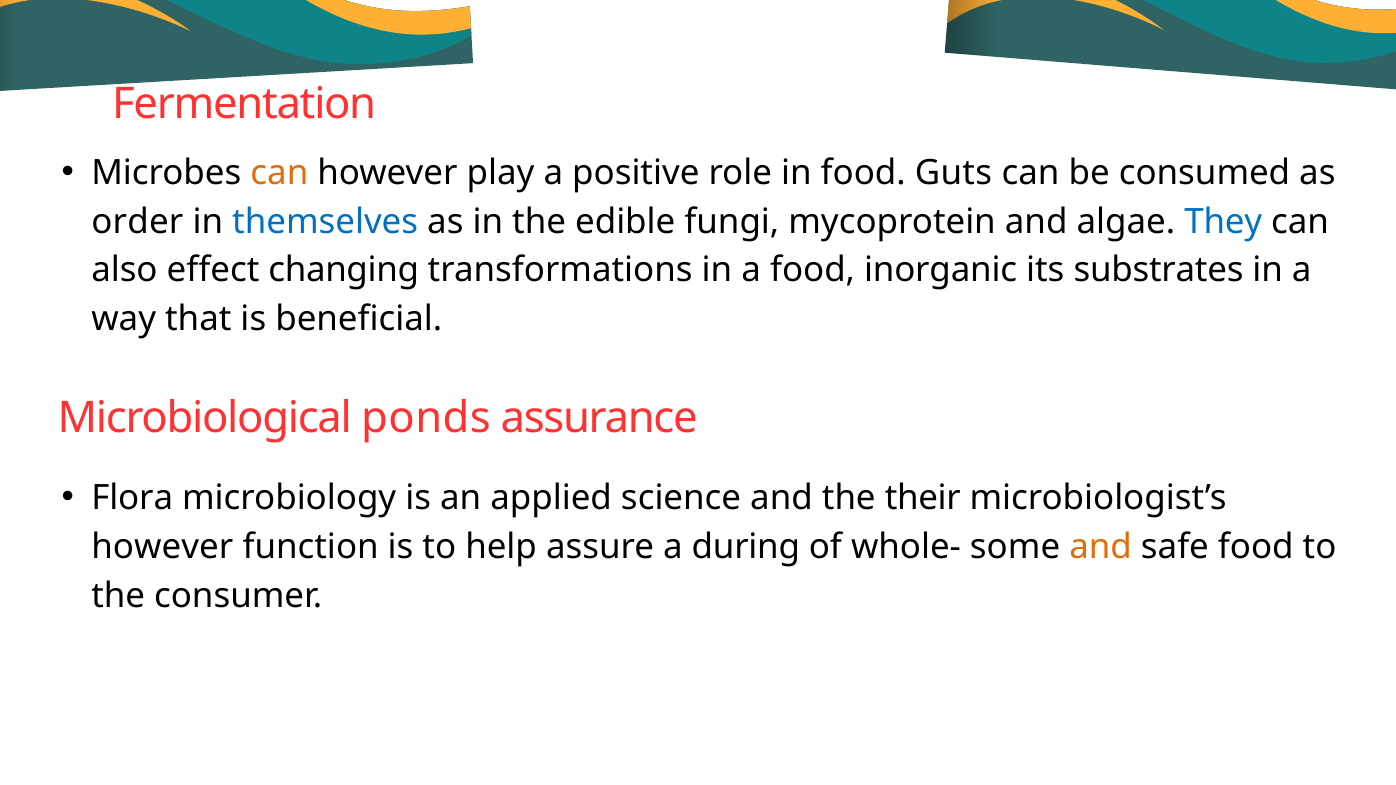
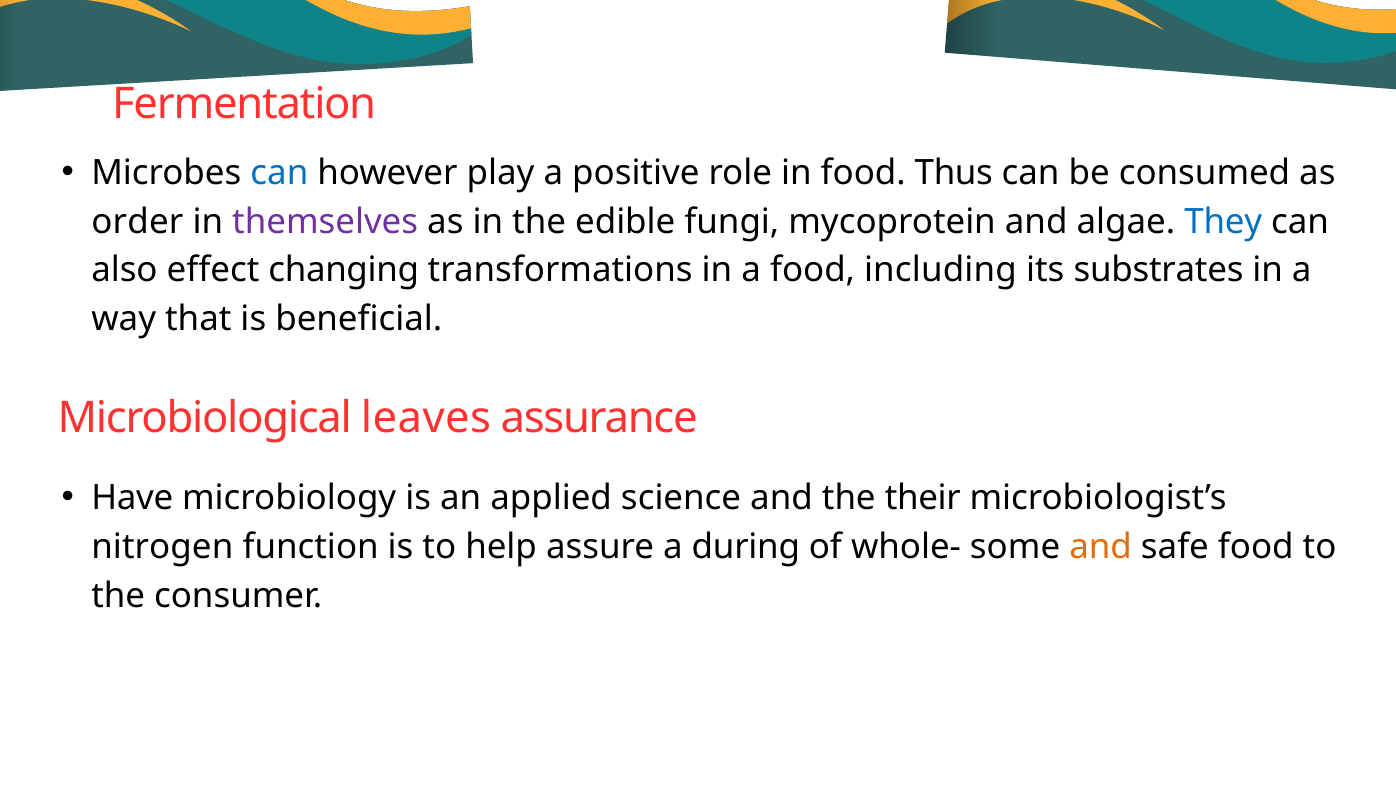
can at (279, 173) colour: orange -> blue
Guts: Guts -> Thus
themselves colour: blue -> purple
inorganic: inorganic -> including
ponds: ponds -> leaves
Flora: Flora -> Have
however at (162, 547): however -> nitrogen
